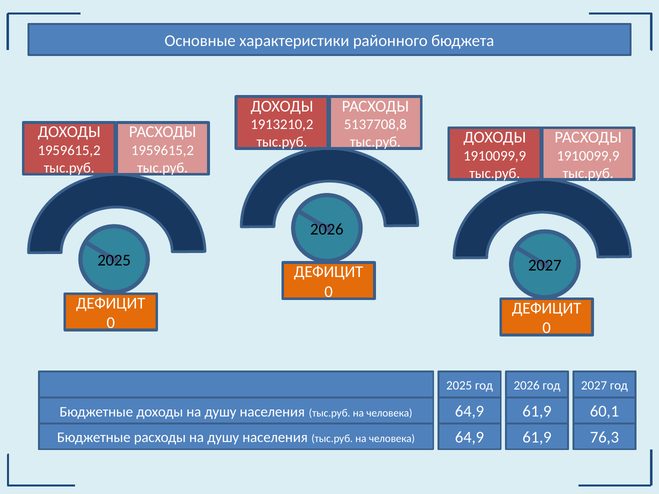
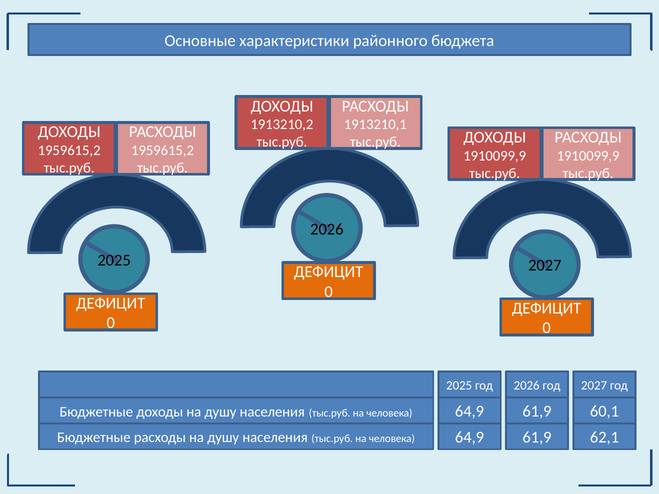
5137708,8: 5137708,8 -> 1913210,1
76,3: 76,3 -> 62,1
